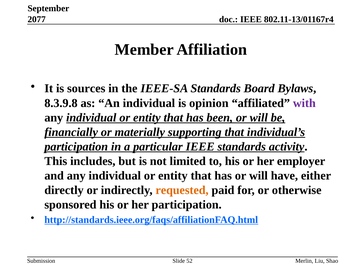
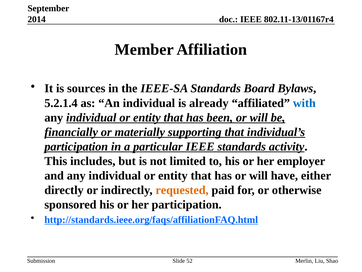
2077: 2077 -> 2014
8.3.9.8: 8.3.9.8 -> 5.2.1.4
opinion: opinion -> already
with colour: purple -> blue
